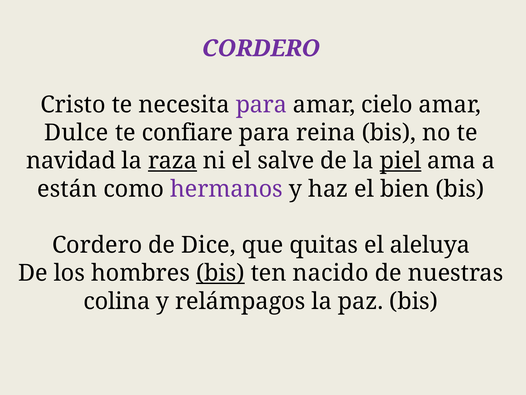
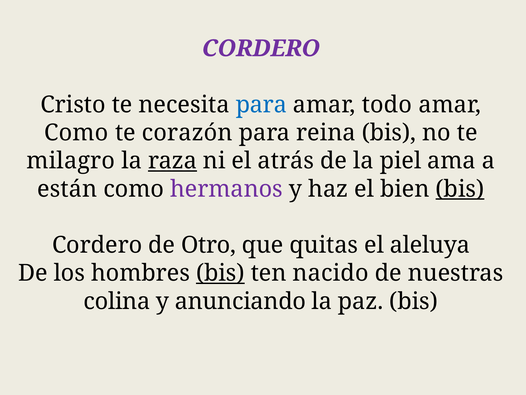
para at (261, 105) colour: purple -> blue
cielo: cielo -> todo
Dulce at (76, 133): Dulce -> Como
confiare: confiare -> corazón
navidad: navidad -> milagro
salve: salve -> atrás
piel underline: present -> none
bis at (460, 189) underline: none -> present
Dice: Dice -> Otro
relámpagos: relámpagos -> anunciando
